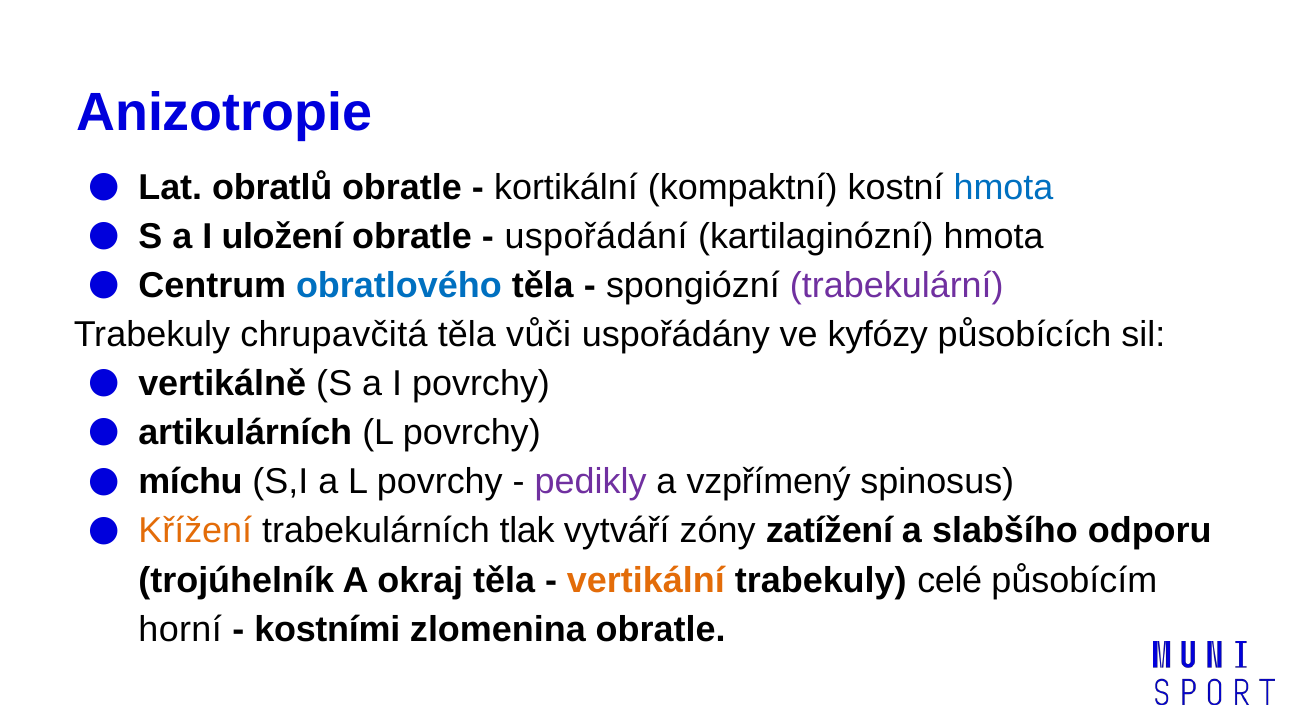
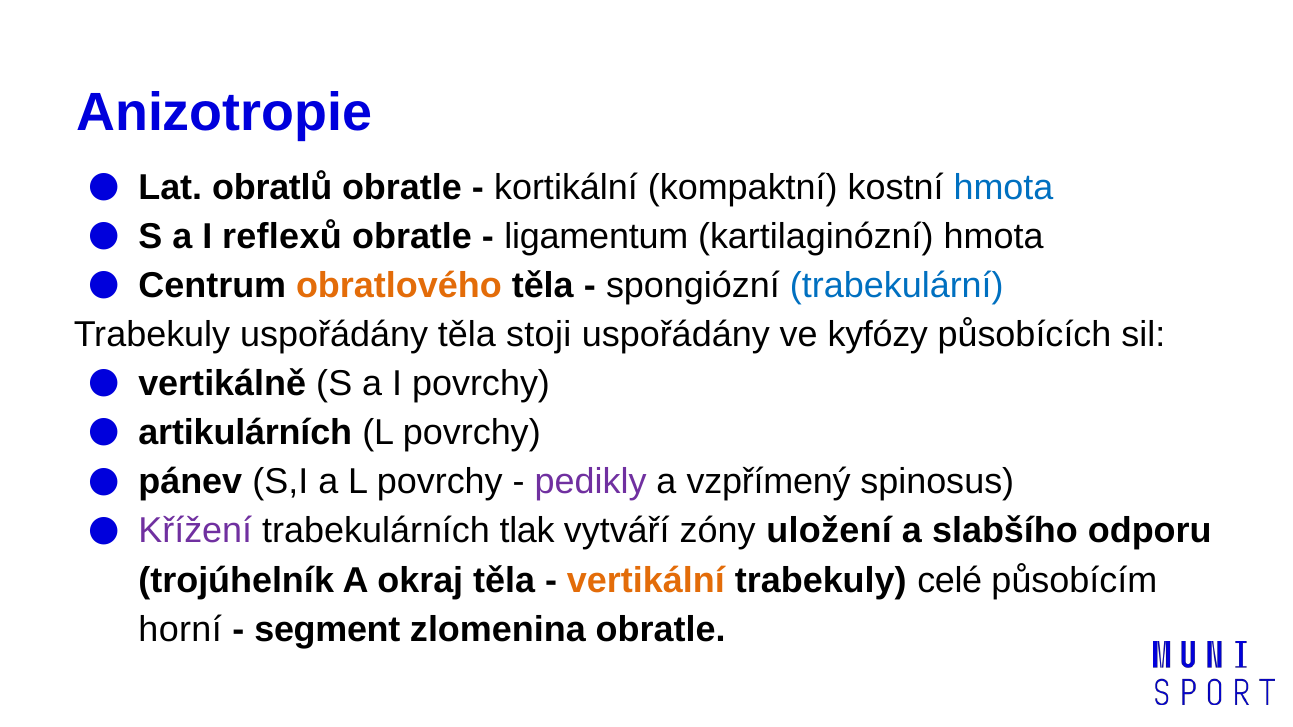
uložení: uložení -> reflexů
uspořádání: uspořádání -> ligamentum
obratlového colour: blue -> orange
trabekulární colour: purple -> blue
Trabekuly chrupavčitá: chrupavčitá -> uspořádány
vůči: vůči -> stoji
míchu: míchu -> pánev
Křížení colour: orange -> purple
zatížení: zatížení -> uložení
kostními: kostními -> segment
